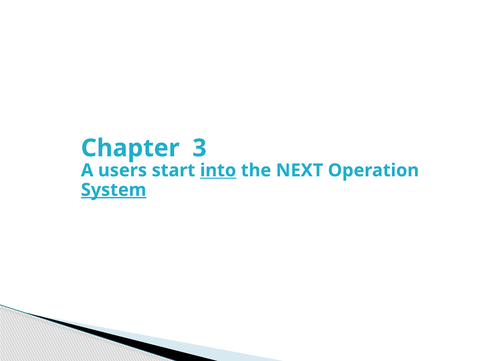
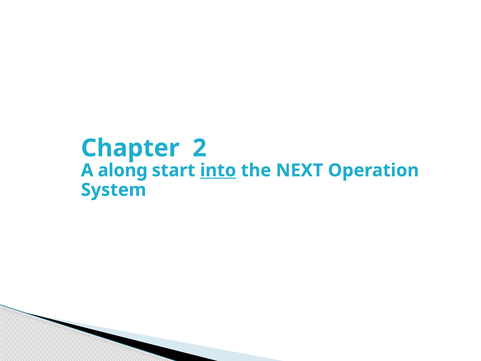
3: 3 -> 2
users: users -> along
System underline: present -> none
